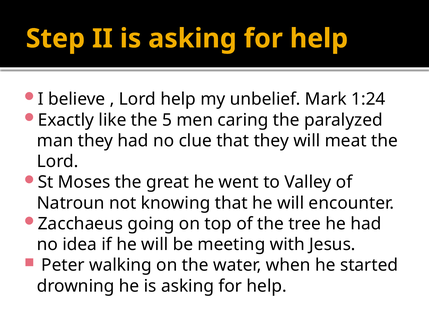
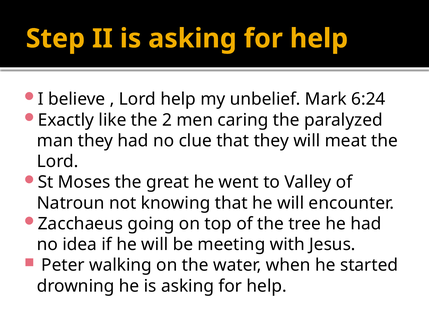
1:24: 1:24 -> 6:24
5: 5 -> 2
